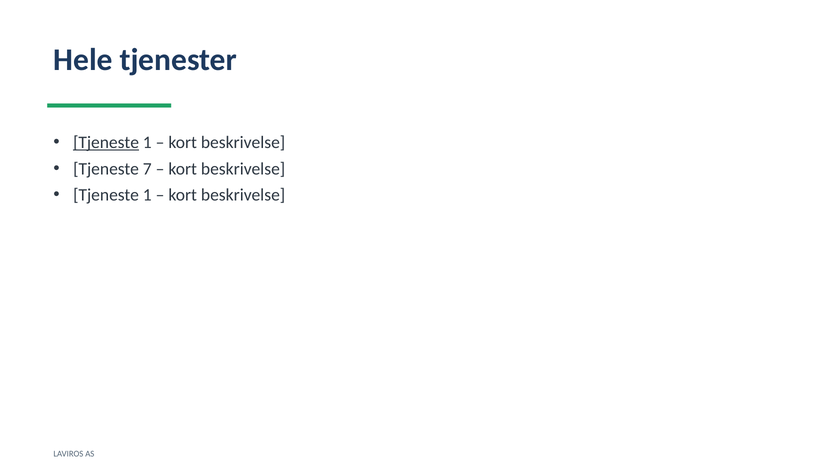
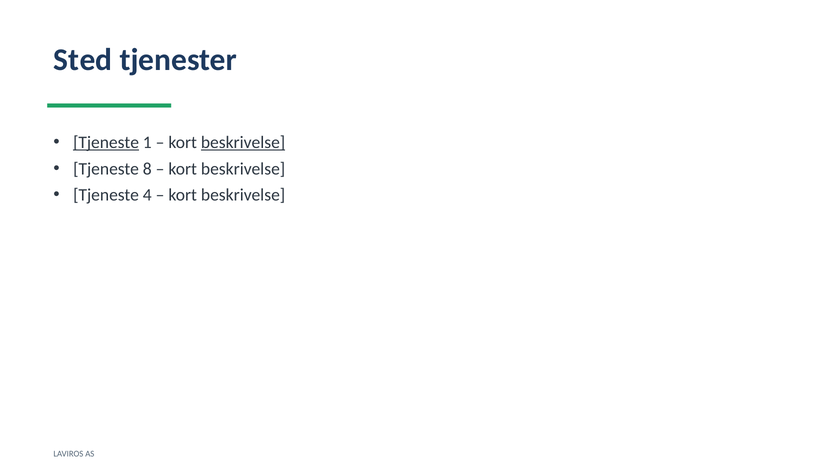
Hele: Hele -> Sted
beskrivelse at (243, 142) underline: none -> present
7: 7 -> 8
1 at (147, 195): 1 -> 4
